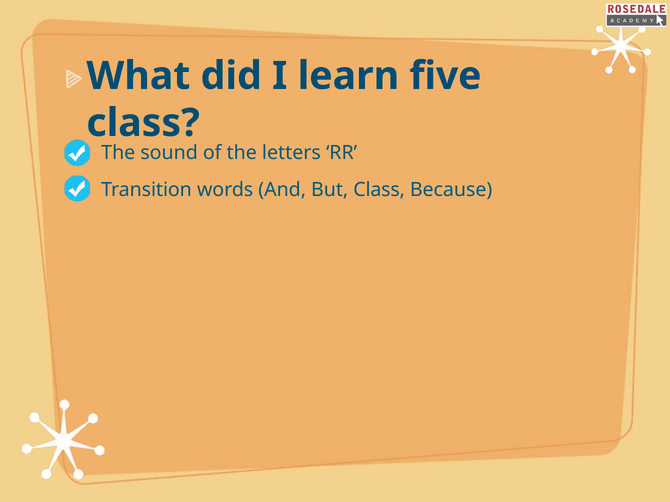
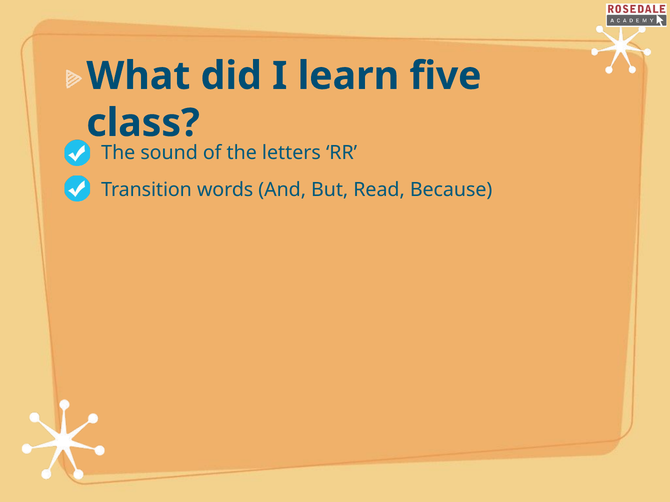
But Class: Class -> Read
